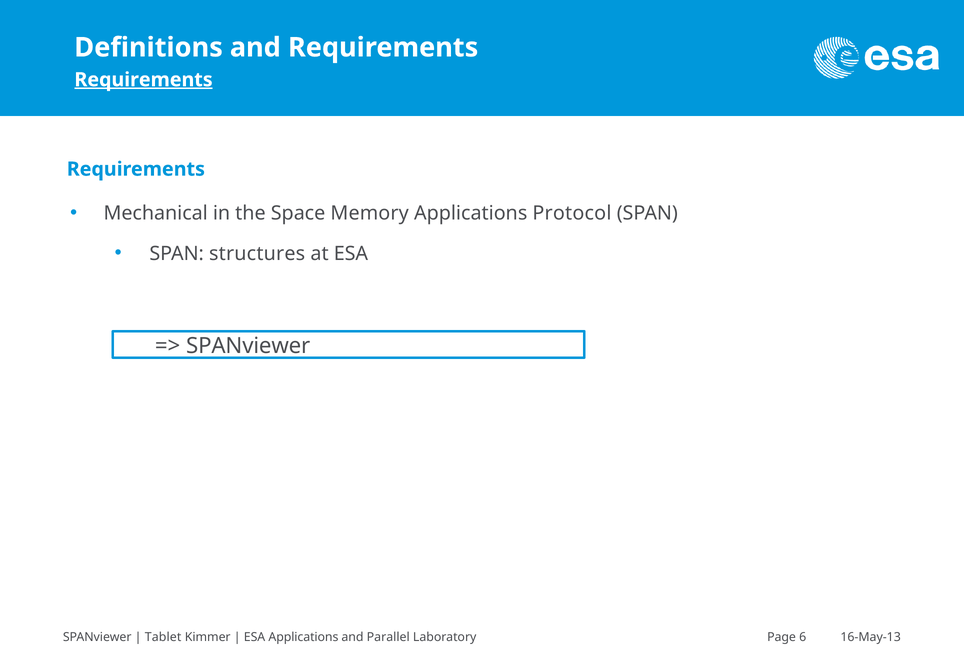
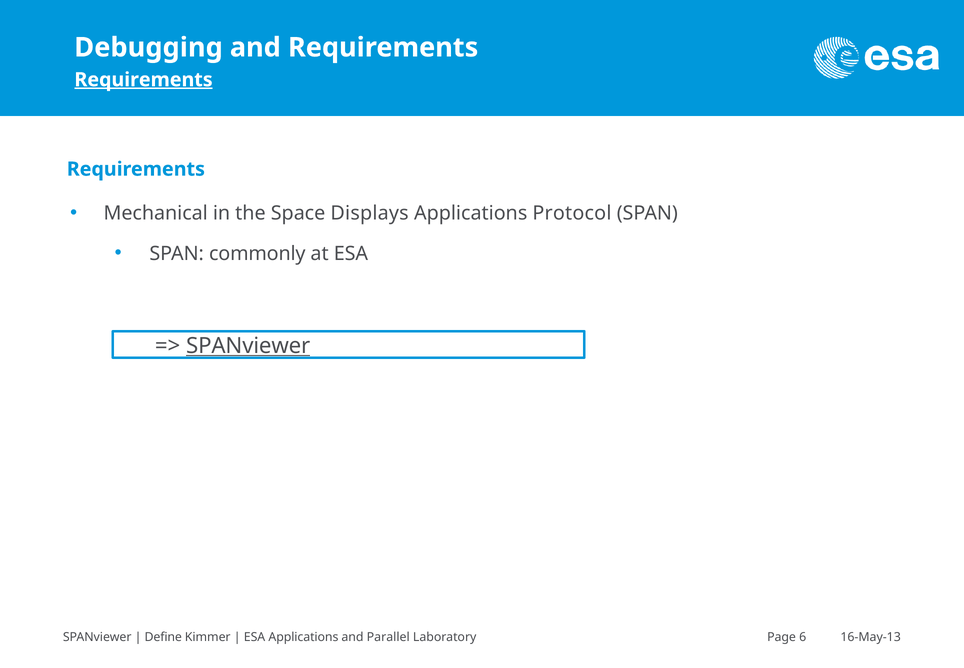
Definitions: Definitions -> Debugging
Memory: Memory -> Displays
structures: structures -> commonly
SPANviewer at (248, 346) underline: none -> present
Tablet: Tablet -> Define
